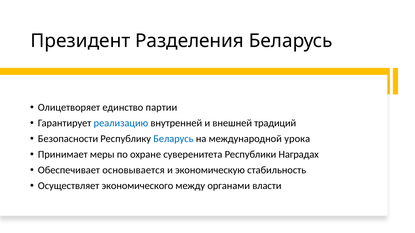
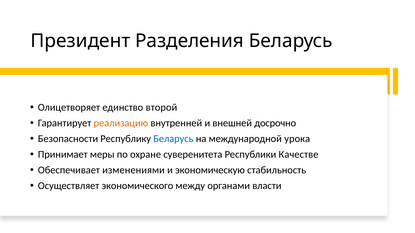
партии: партии -> второй
реализацию colour: blue -> orange
традиций: традиций -> досрочно
Наградах: Наградах -> Качестве
основывается: основывается -> изменениями
